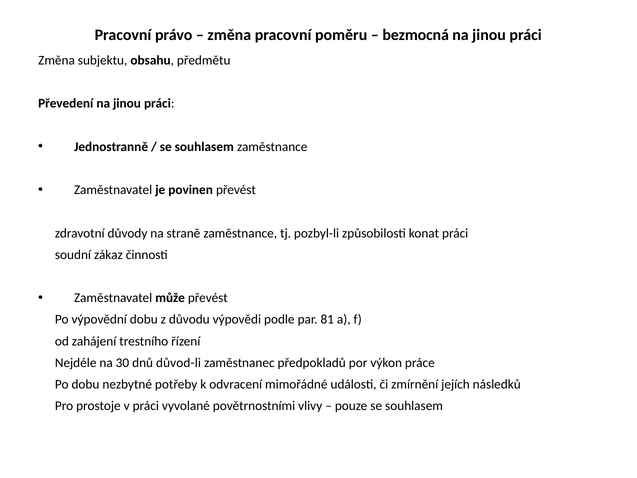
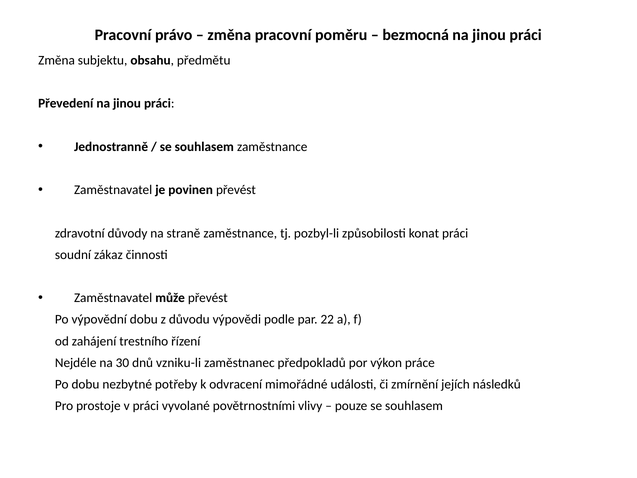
81: 81 -> 22
důvod-li: důvod-li -> vzniku-li
